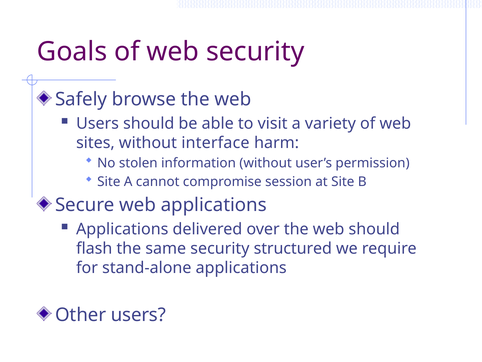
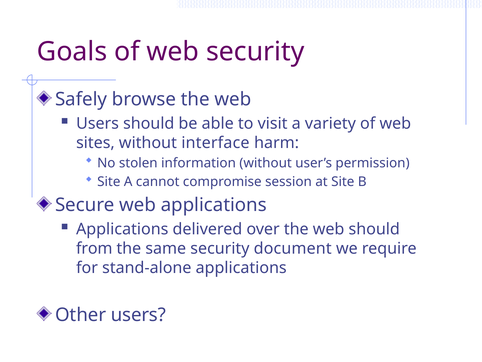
flash: flash -> from
structured: structured -> document
